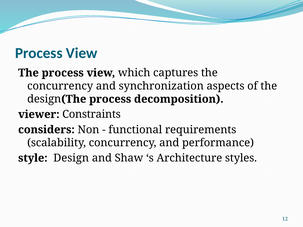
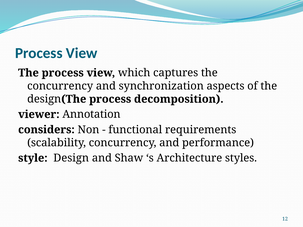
Constraints: Constraints -> Annotation
